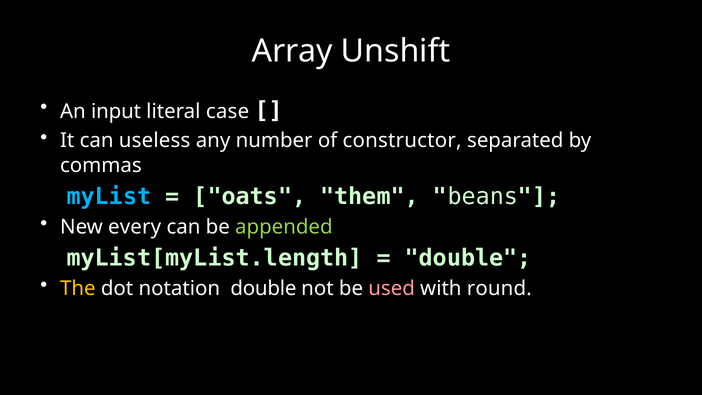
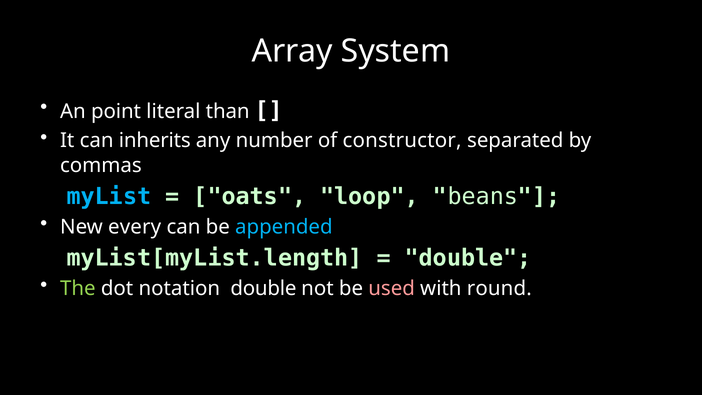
Unshift: Unshift -> System
input: input -> point
case: case -> than
useless: useless -> inherits
them: them -> loop
appended colour: light green -> light blue
The colour: yellow -> light green
